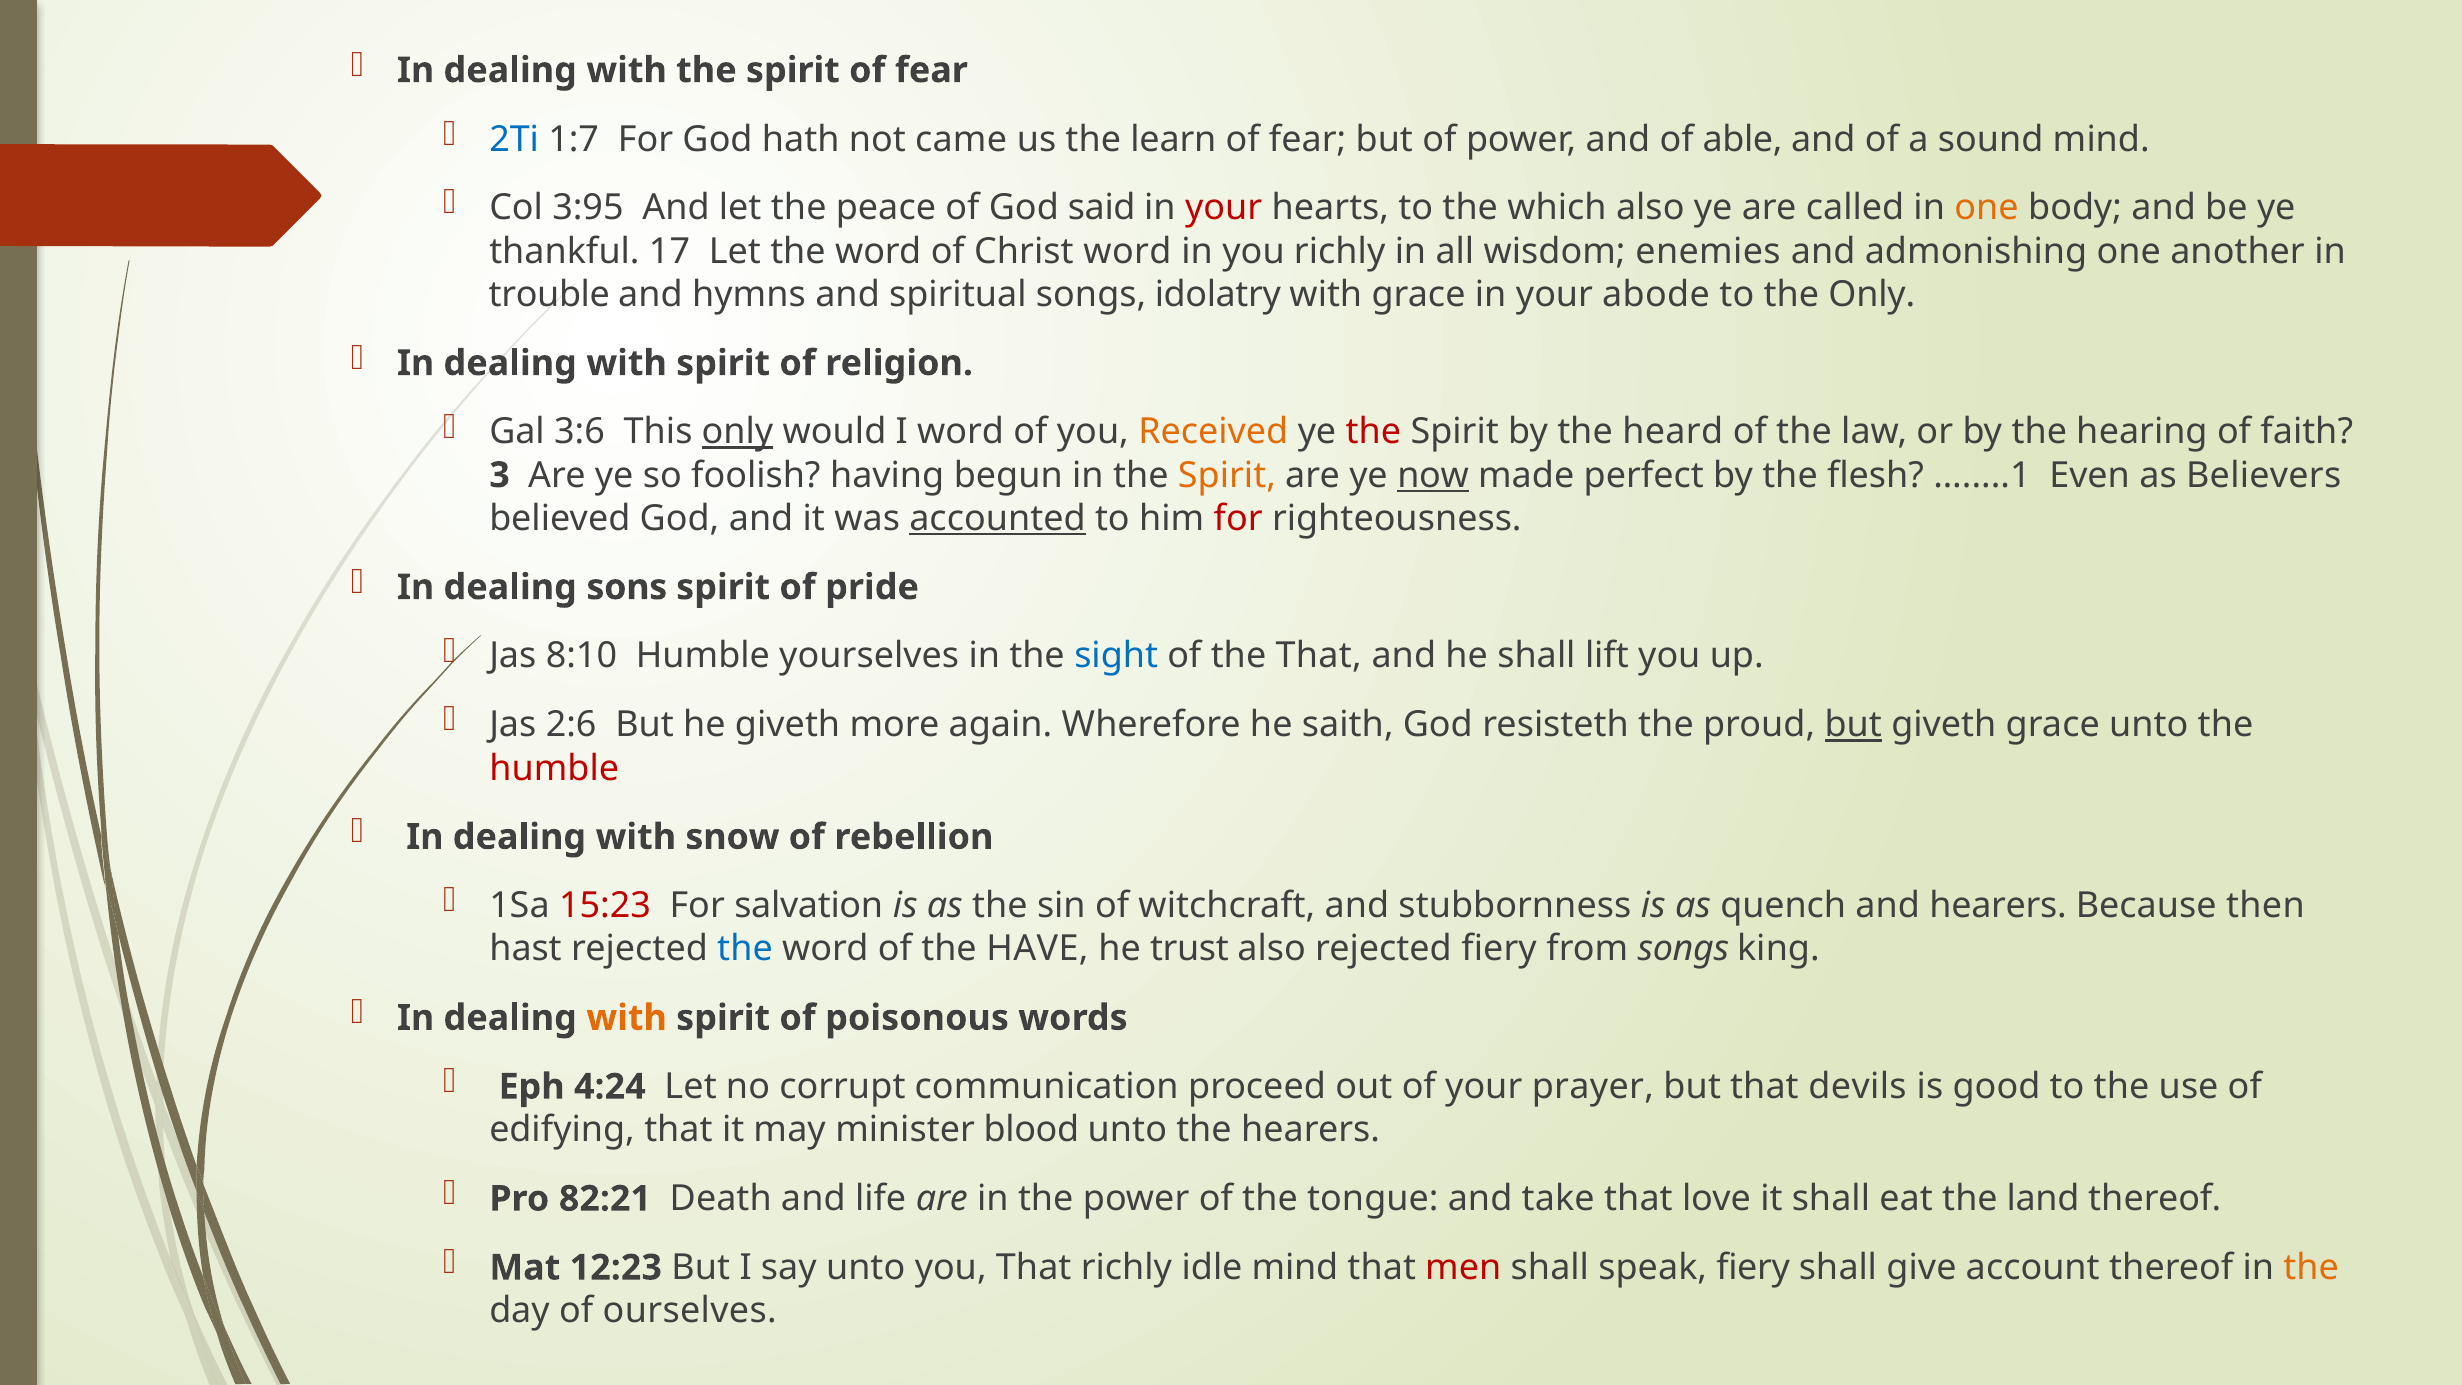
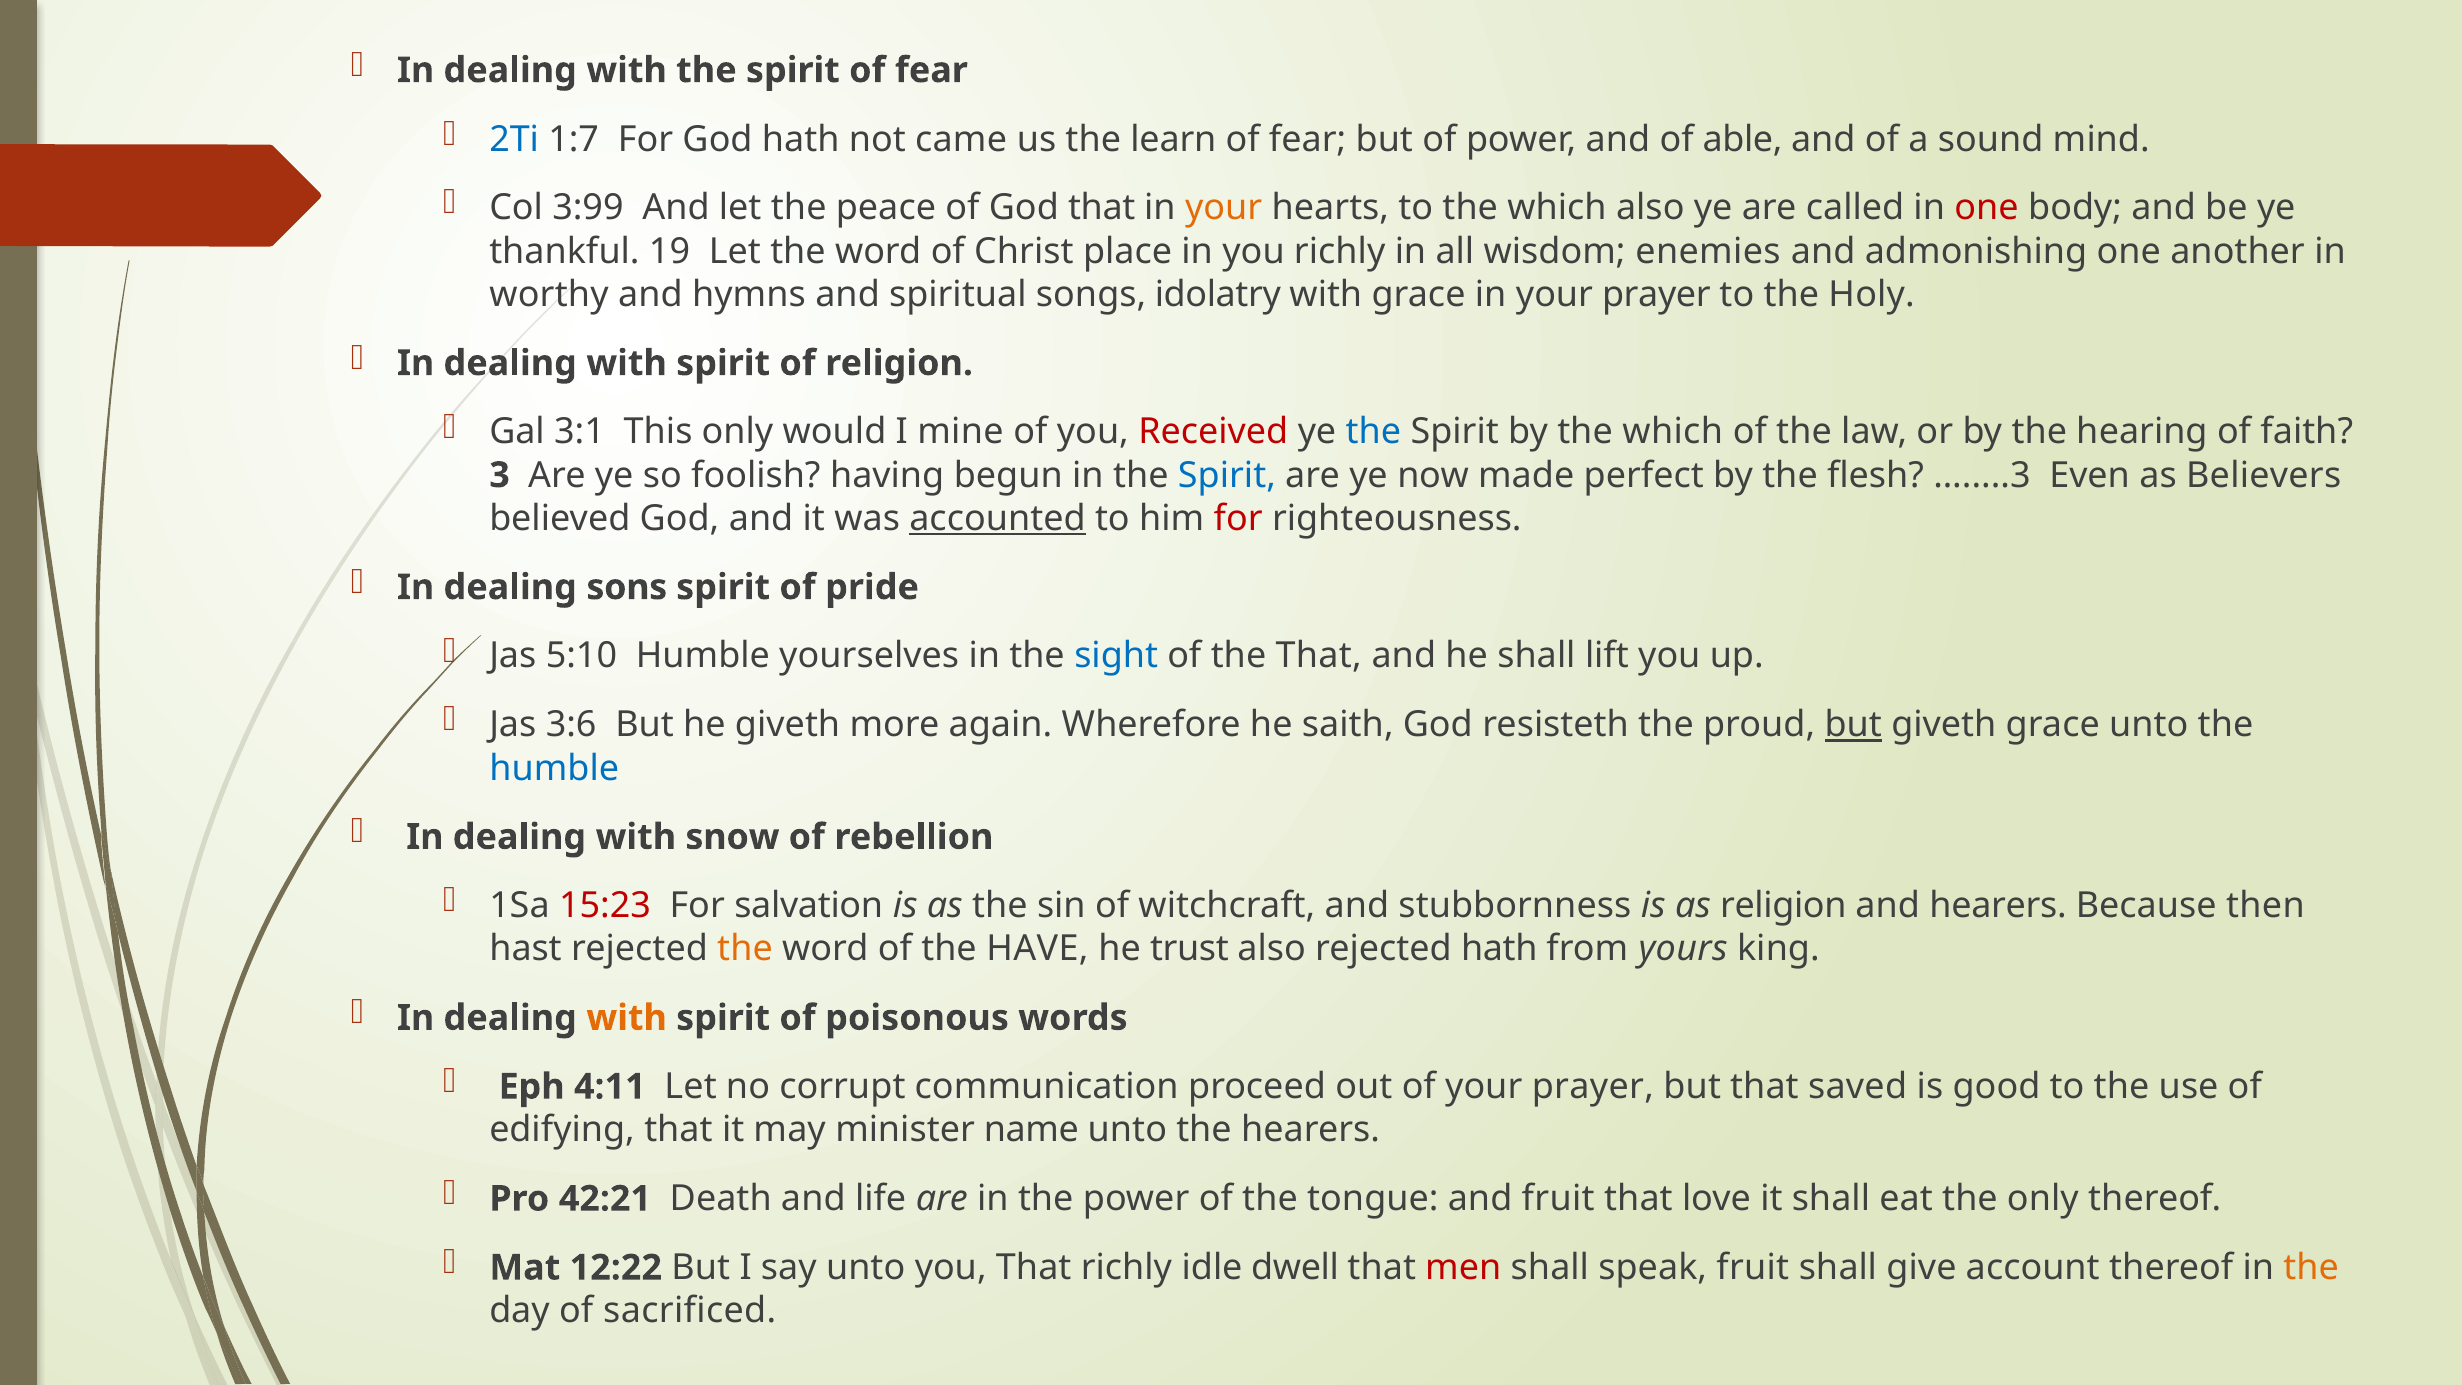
3:95: 3:95 -> 3:99
God said: said -> that
your at (1224, 208) colour: red -> orange
one at (1986, 208) colour: orange -> red
17: 17 -> 19
Christ word: word -> place
trouble: trouble -> worthy
in your abode: abode -> prayer
the Only: Only -> Holy
3:6: 3:6 -> 3:1
only at (737, 432) underline: present -> none
I word: word -> mine
Received colour: orange -> red
the at (1373, 432) colour: red -> blue
by the heard: heard -> which
Spirit at (1227, 475) colour: orange -> blue
now underline: present -> none
….....1: ….....1 -> ….....3
8:10: 8:10 -> 5:10
2:6: 2:6 -> 3:6
humble at (554, 768) colour: red -> blue
as quench: quench -> religion
the at (745, 949) colour: blue -> orange
rejected fiery: fiery -> hath
from songs: songs -> yours
4:24: 4:24 -> 4:11
devils: devils -> saved
blood: blood -> name
82:21: 82:21 -> 42:21
and take: take -> fruit
the land: land -> only
12:23: 12:23 -> 12:22
idle mind: mind -> dwell
speak fiery: fiery -> fruit
ourselves: ourselves -> sacrificed
